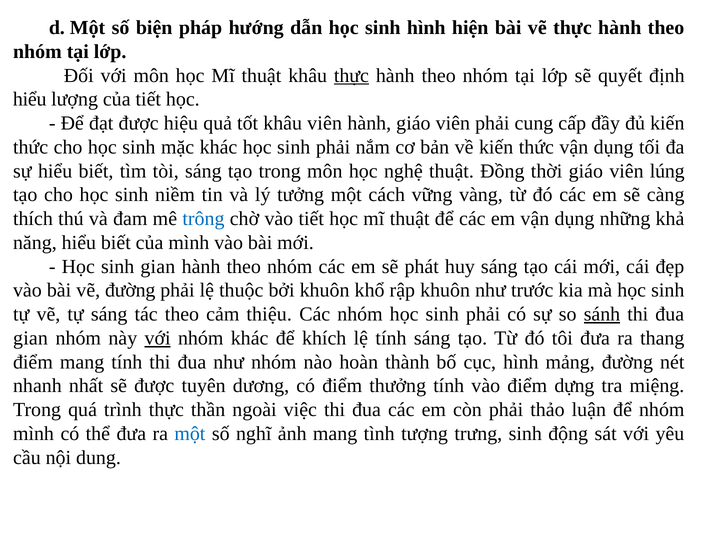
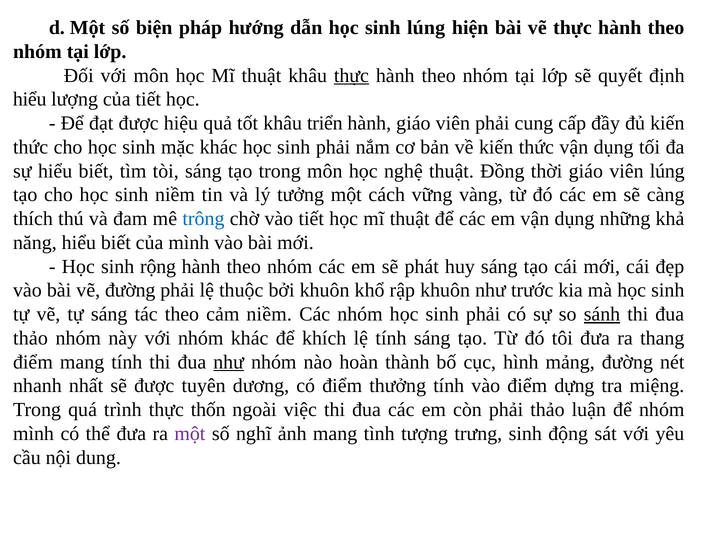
sinh hình: hình -> lúng
khâu viên: viên -> triển
sinh gian: gian -> rộng
cảm thiệu: thiệu -> niềm
gian at (31, 338): gian -> thảo
với at (158, 338) underline: present -> none
như at (229, 362) underline: none -> present
thần: thần -> thốn
một at (190, 434) colour: blue -> purple
